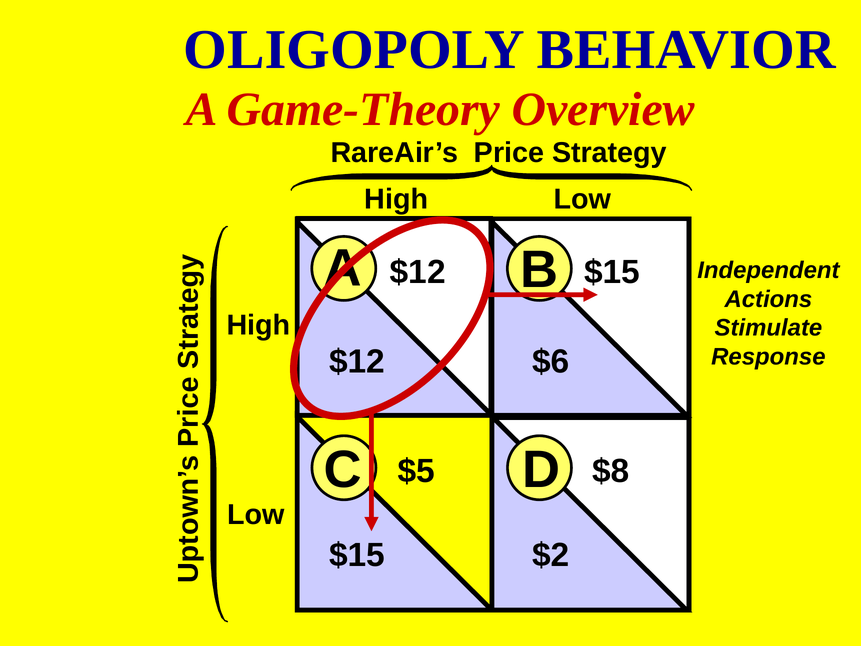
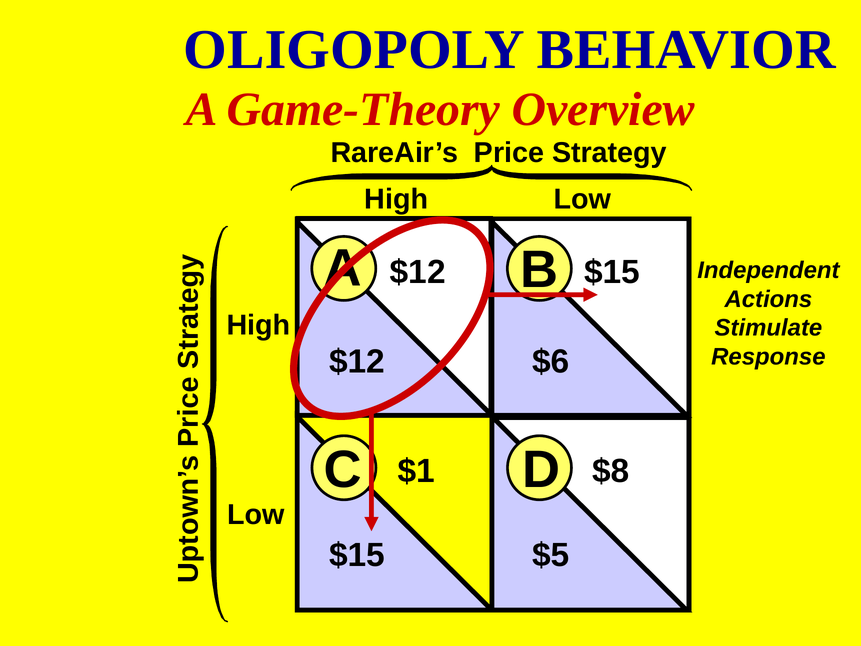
$5: $5 -> $1
$2: $2 -> $5
